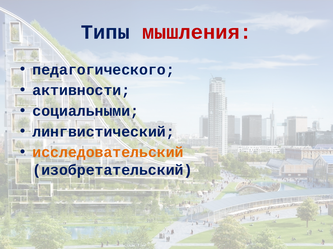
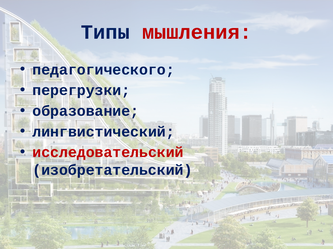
активности: активности -> перегрузки
социальными: социальными -> образование
исследовательский colour: orange -> red
